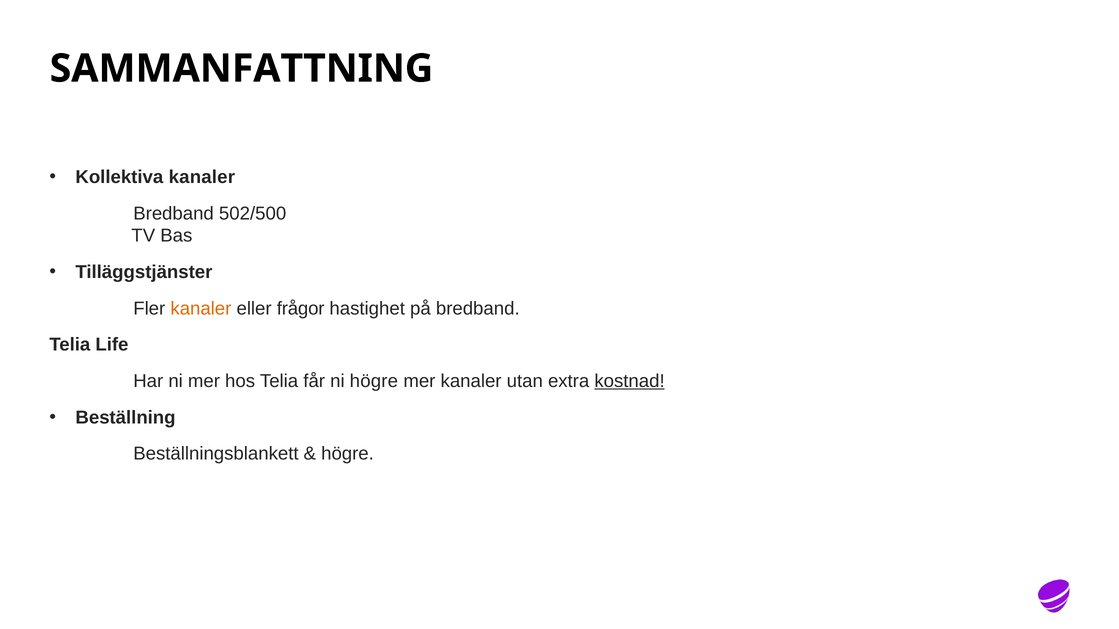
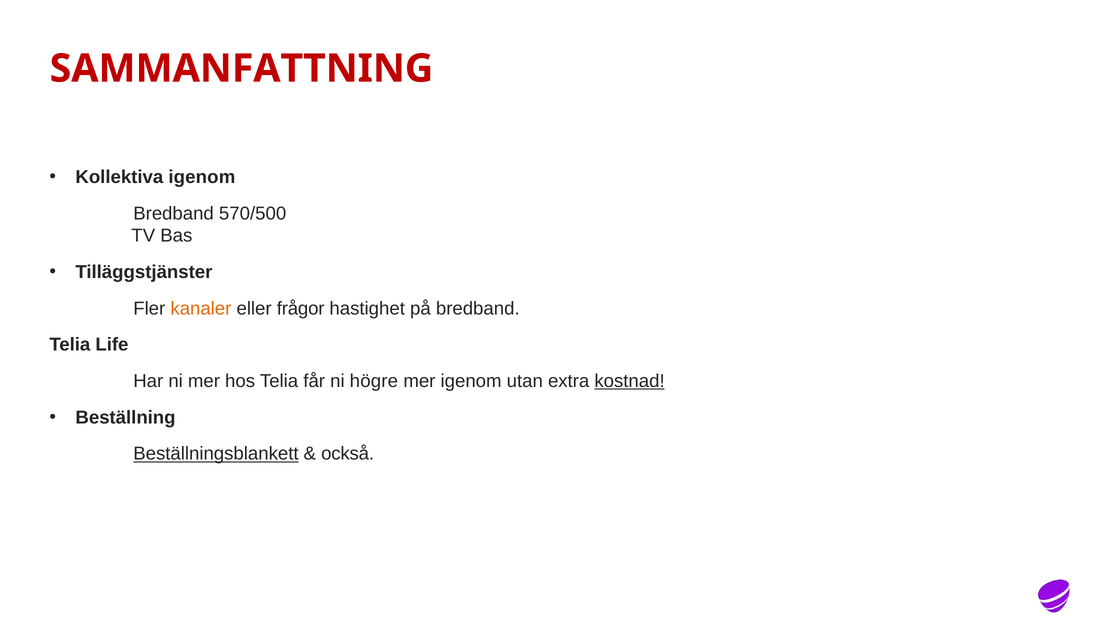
SAMMANFATTNING colour: black -> red
Kollektiva kanaler: kanaler -> igenom
502/500: 502/500 -> 570/500
mer kanaler: kanaler -> igenom
Beställningsblankett underline: none -> present
högre at (348, 454): högre -> också
